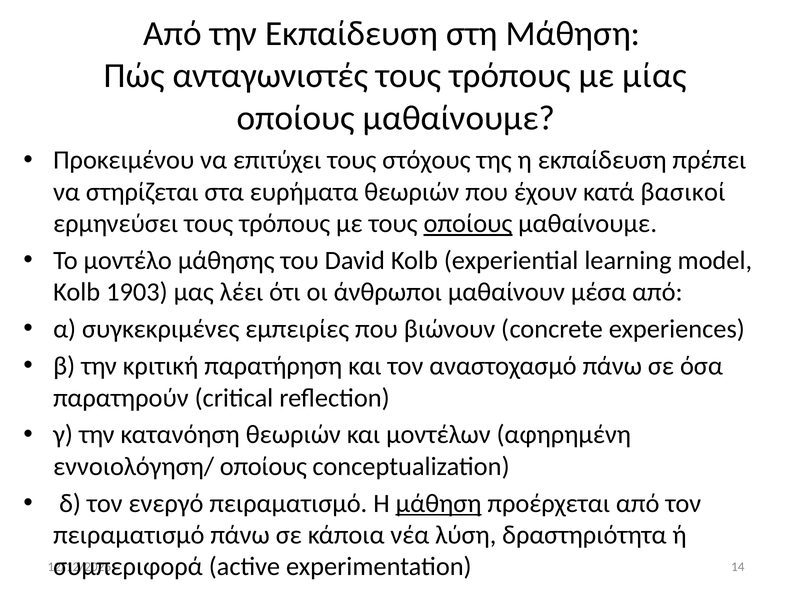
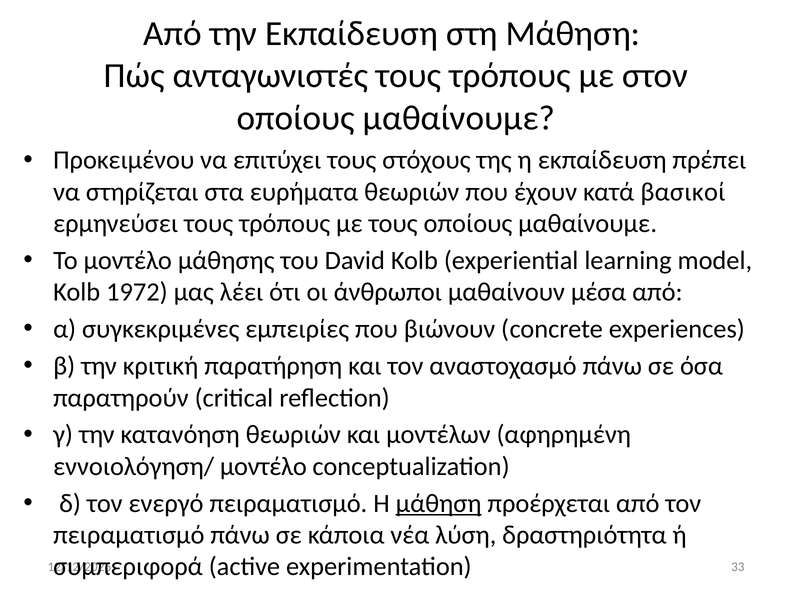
μίας: μίας -> στον
οποίους at (468, 224) underline: present -> none
1903: 1903 -> 1972
εννοιολόγηση/ οποίους: οποίους -> μοντέλο
14: 14 -> 33
